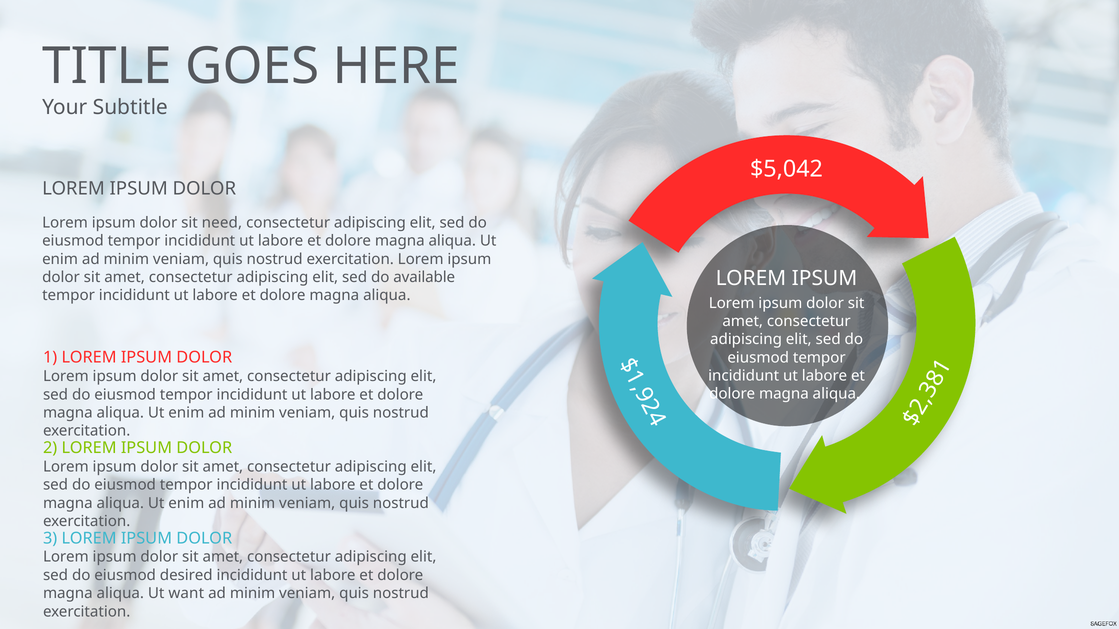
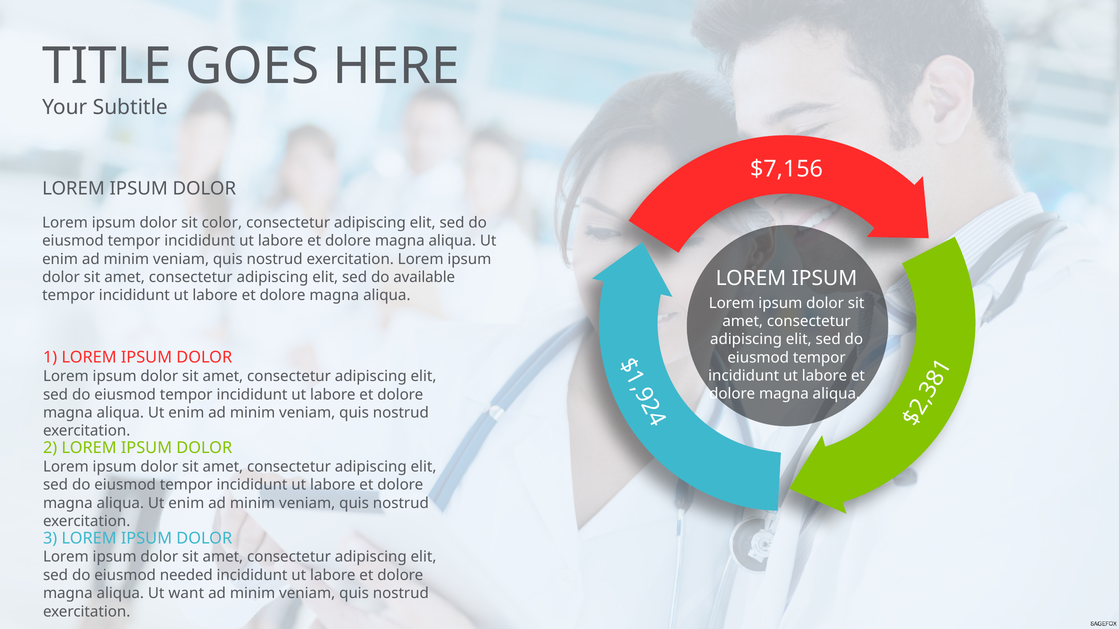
$5,042: $5,042 -> $7,156
need: need -> color
desired: desired -> needed
